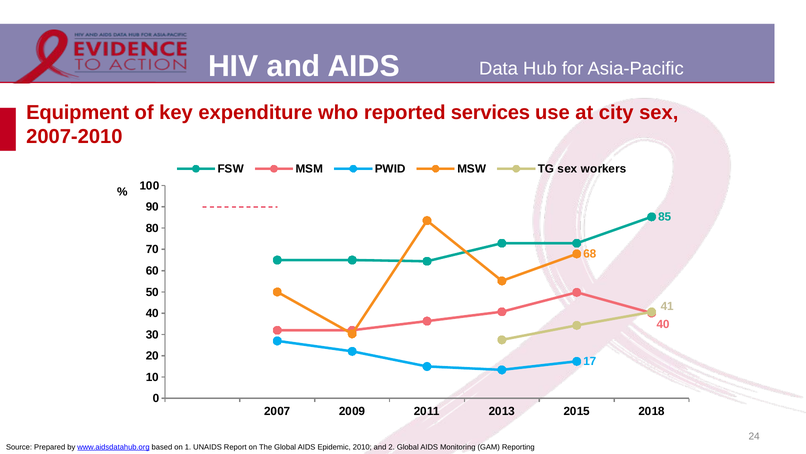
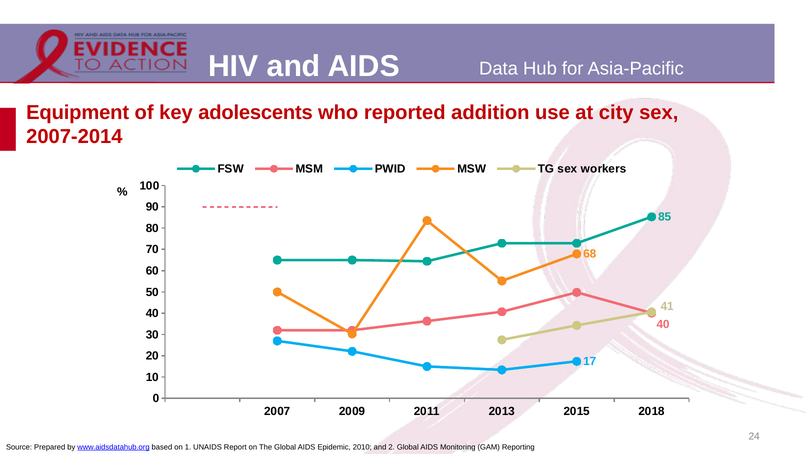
expenditure: expenditure -> adolescents
services: services -> addition
2007-2010: 2007-2010 -> 2007-2014
